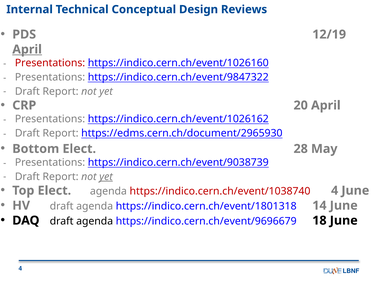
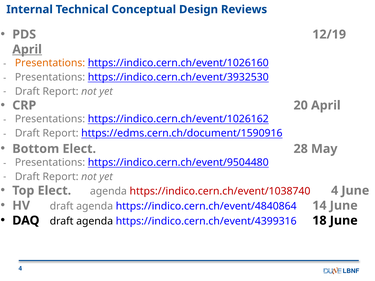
Presentations at (50, 63) colour: red -> orange
https://indico.cern.ch/event/9847322: https://indico.cern.ch/event/9847322 -> https://indico.cern.ch/event/3932530
https://edms.cern.ch/document/2965930: https://edms.cern.ch/document/2965930 -> https://edms.cern.ch/document/1590916
https://indico.cern.ch/event/9038739: https://indico.cern.ch/event/9038739 -> https://indico.cern.ch/event/9504480
yet at (106, 177) underline: present -> none
https://indico.cern.ch/event/1801318: https://indico.cern.ch/event/1801318 -> https://indico.cern.ch/event/4840864
https://indico.cern.ch/event/9696679: https://indico.cern.ch/event/9696679 -> https://indico.cern.ch/event/4399316
